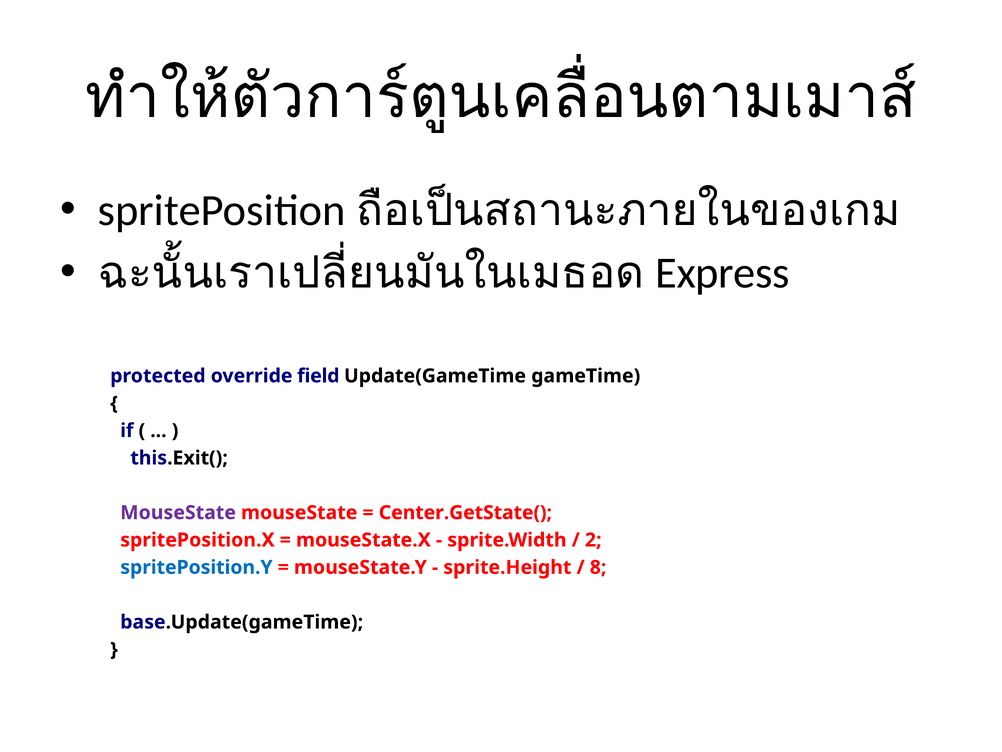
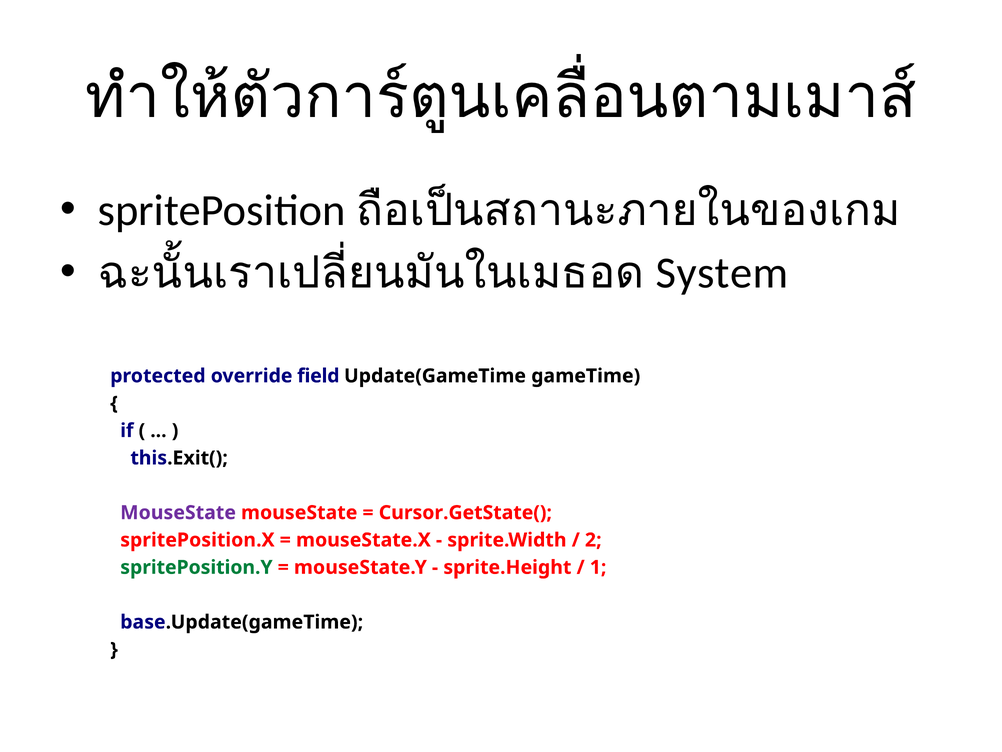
Express: Express -> System
Center.GetState(: Center.GetState( -> Cursor.GetState(
spritePosition.Y colour: blue -> green
8: 8 -> 1
